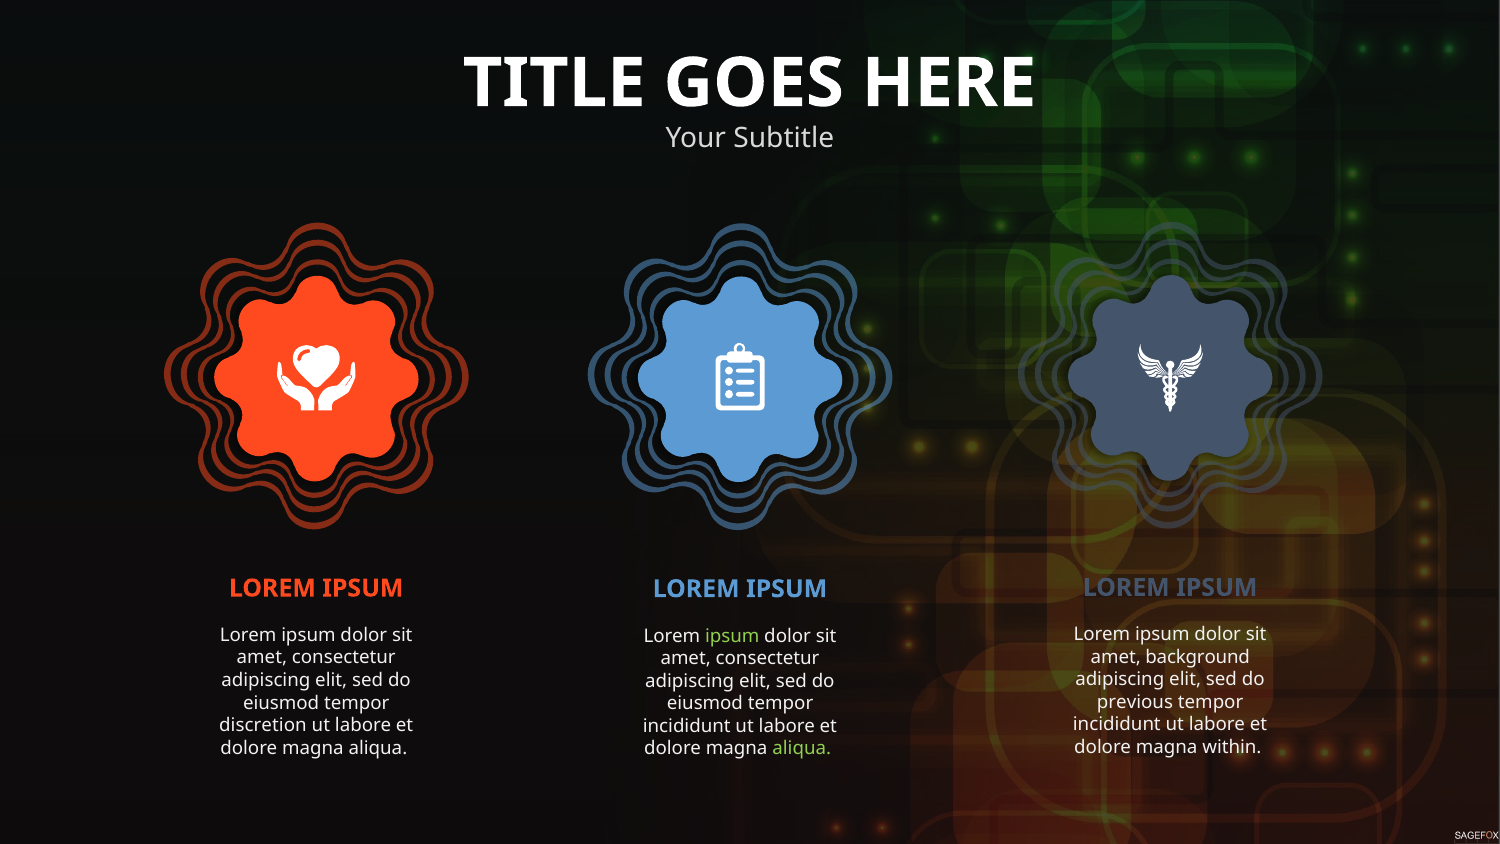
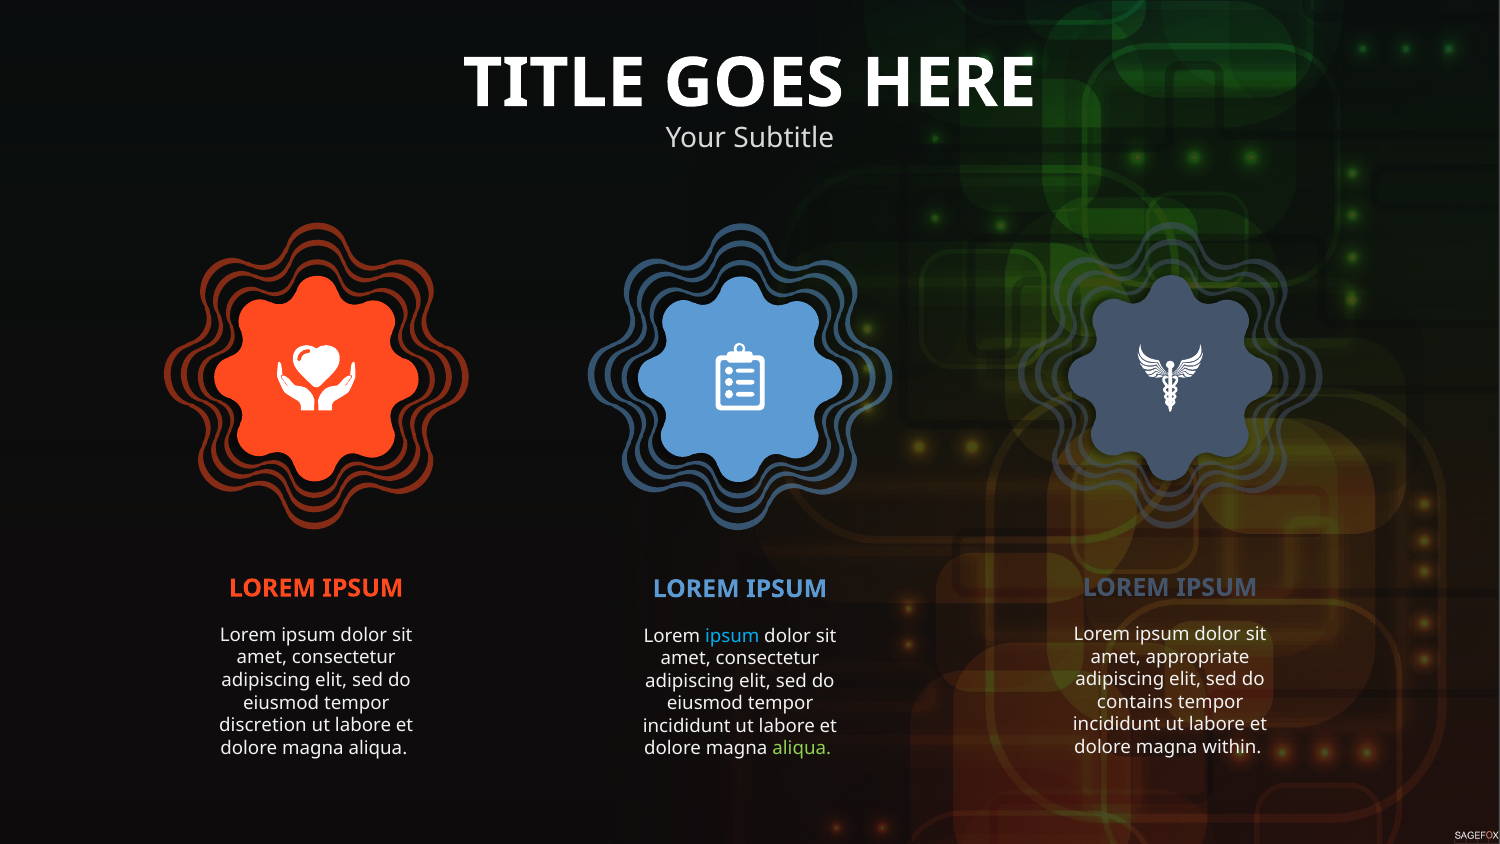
ipsum at (732, 636) colour: light green -> light blue
background: background -> appropriate
previous: previous -> contains
